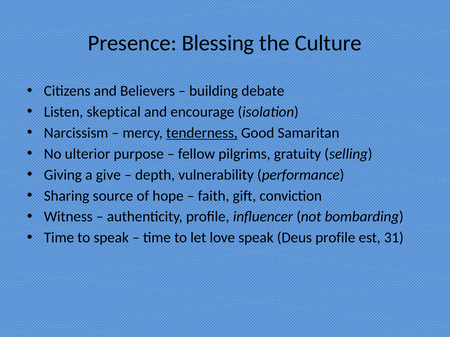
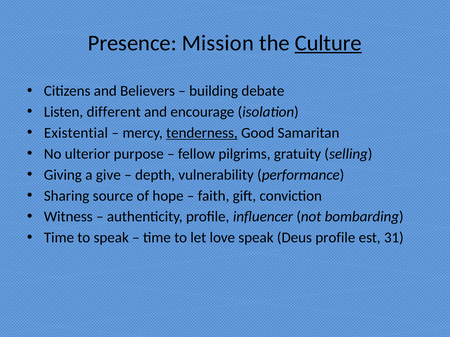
Blessing: Blessing -> Mission
Culture underline: none -> present
skeptical: skeptical -> different
Narcissism: Narcissism -> Existential
